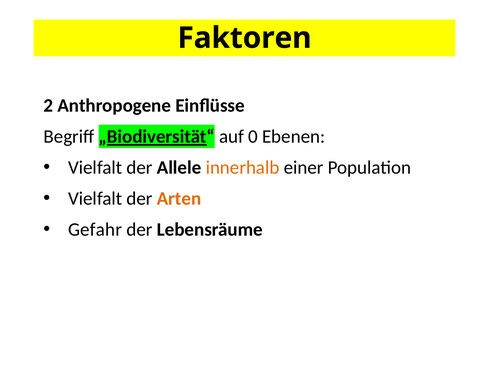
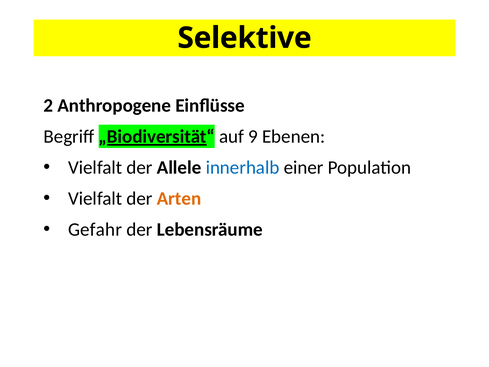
Faktoren: Faktoren -> Selektive
0: 0 -> 9
innerhalb colour: orange -> blue
